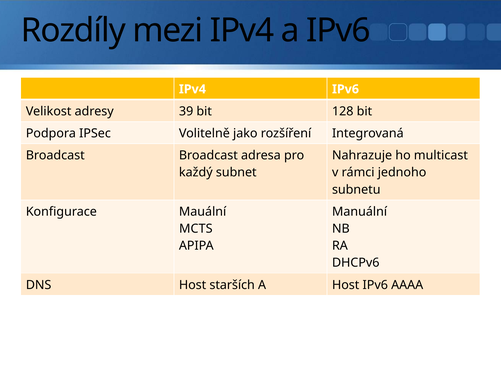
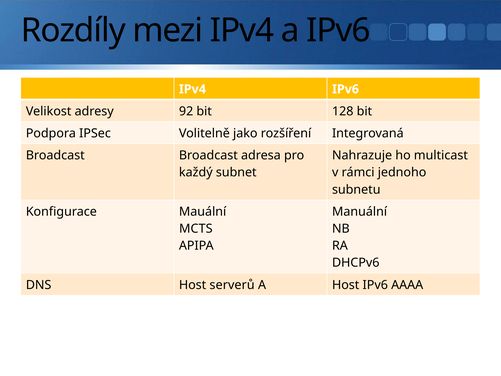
39: 39 -> 92
starších: starších -> serverů
